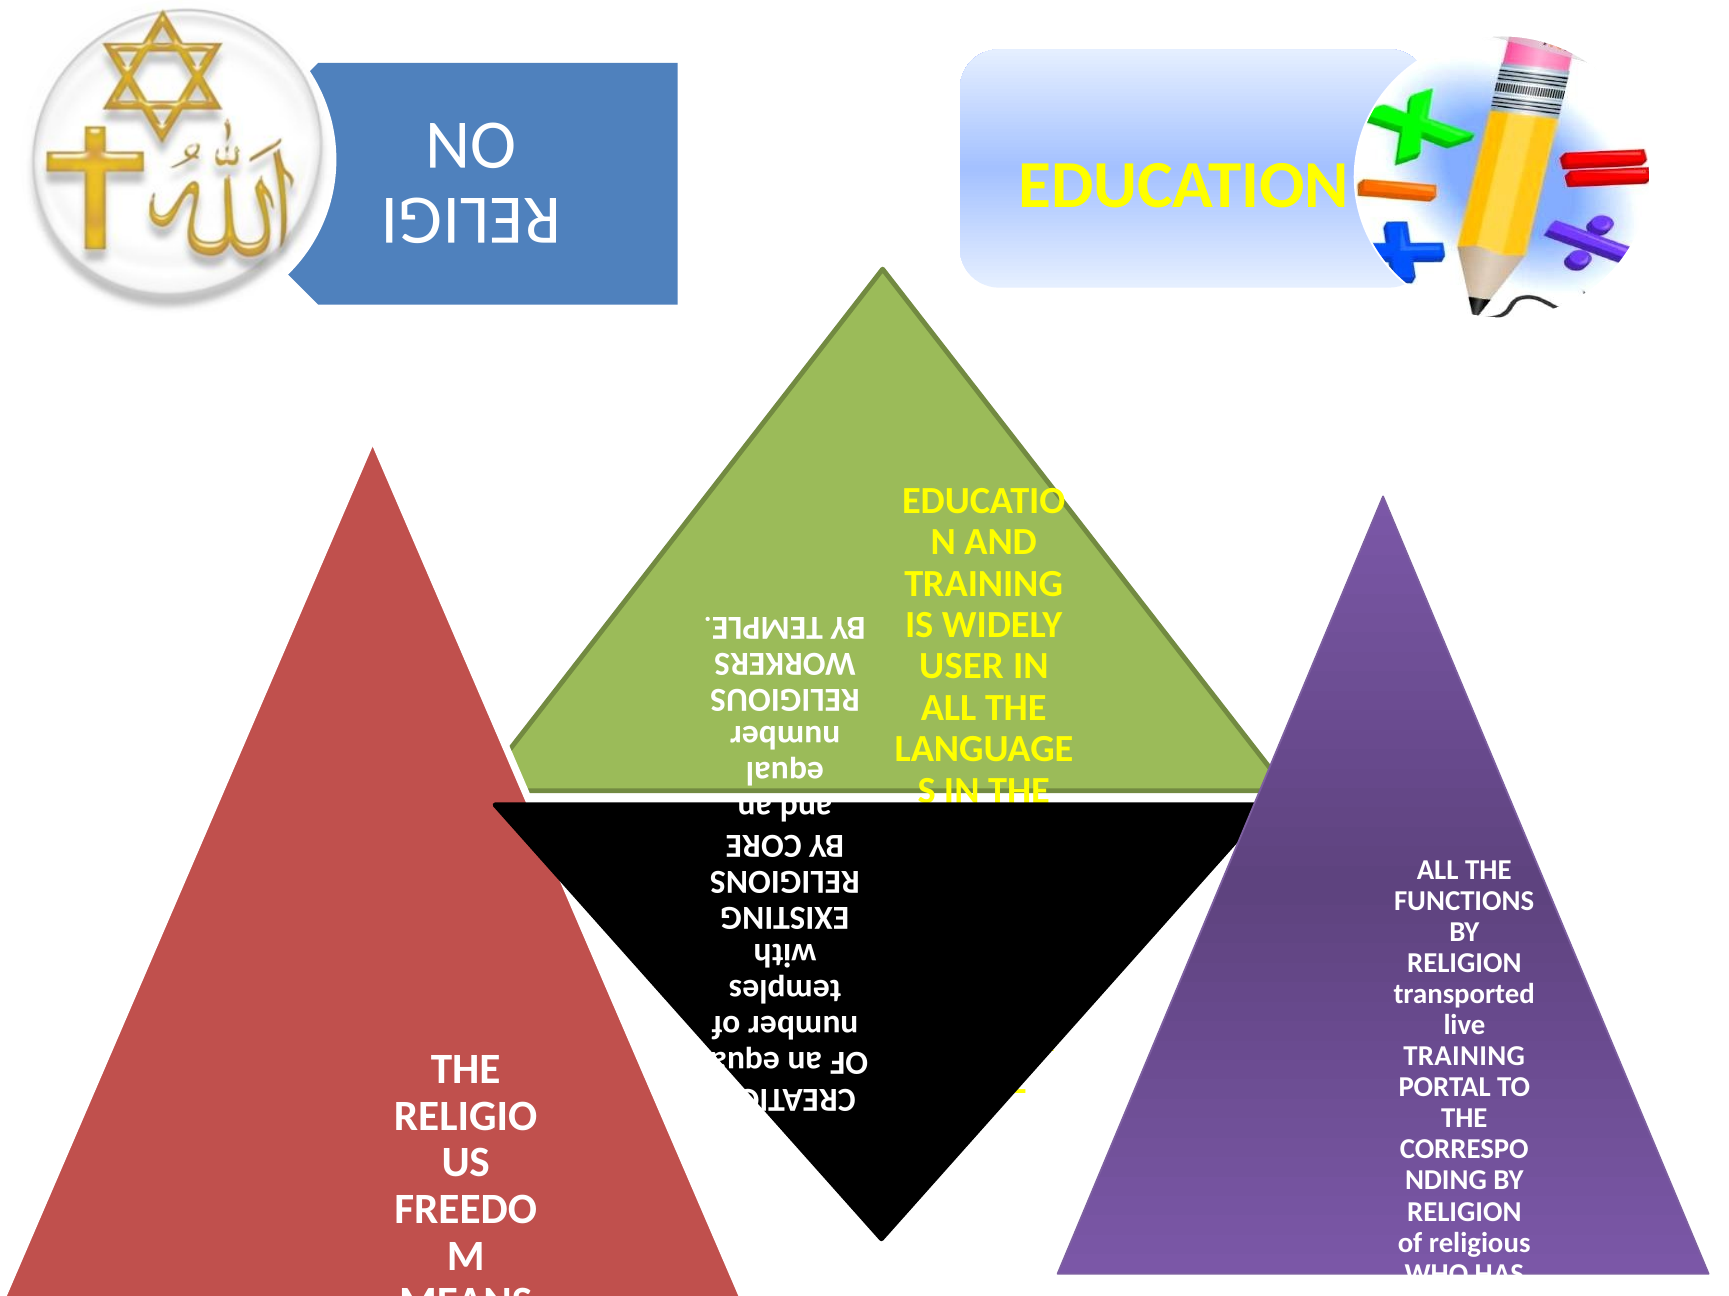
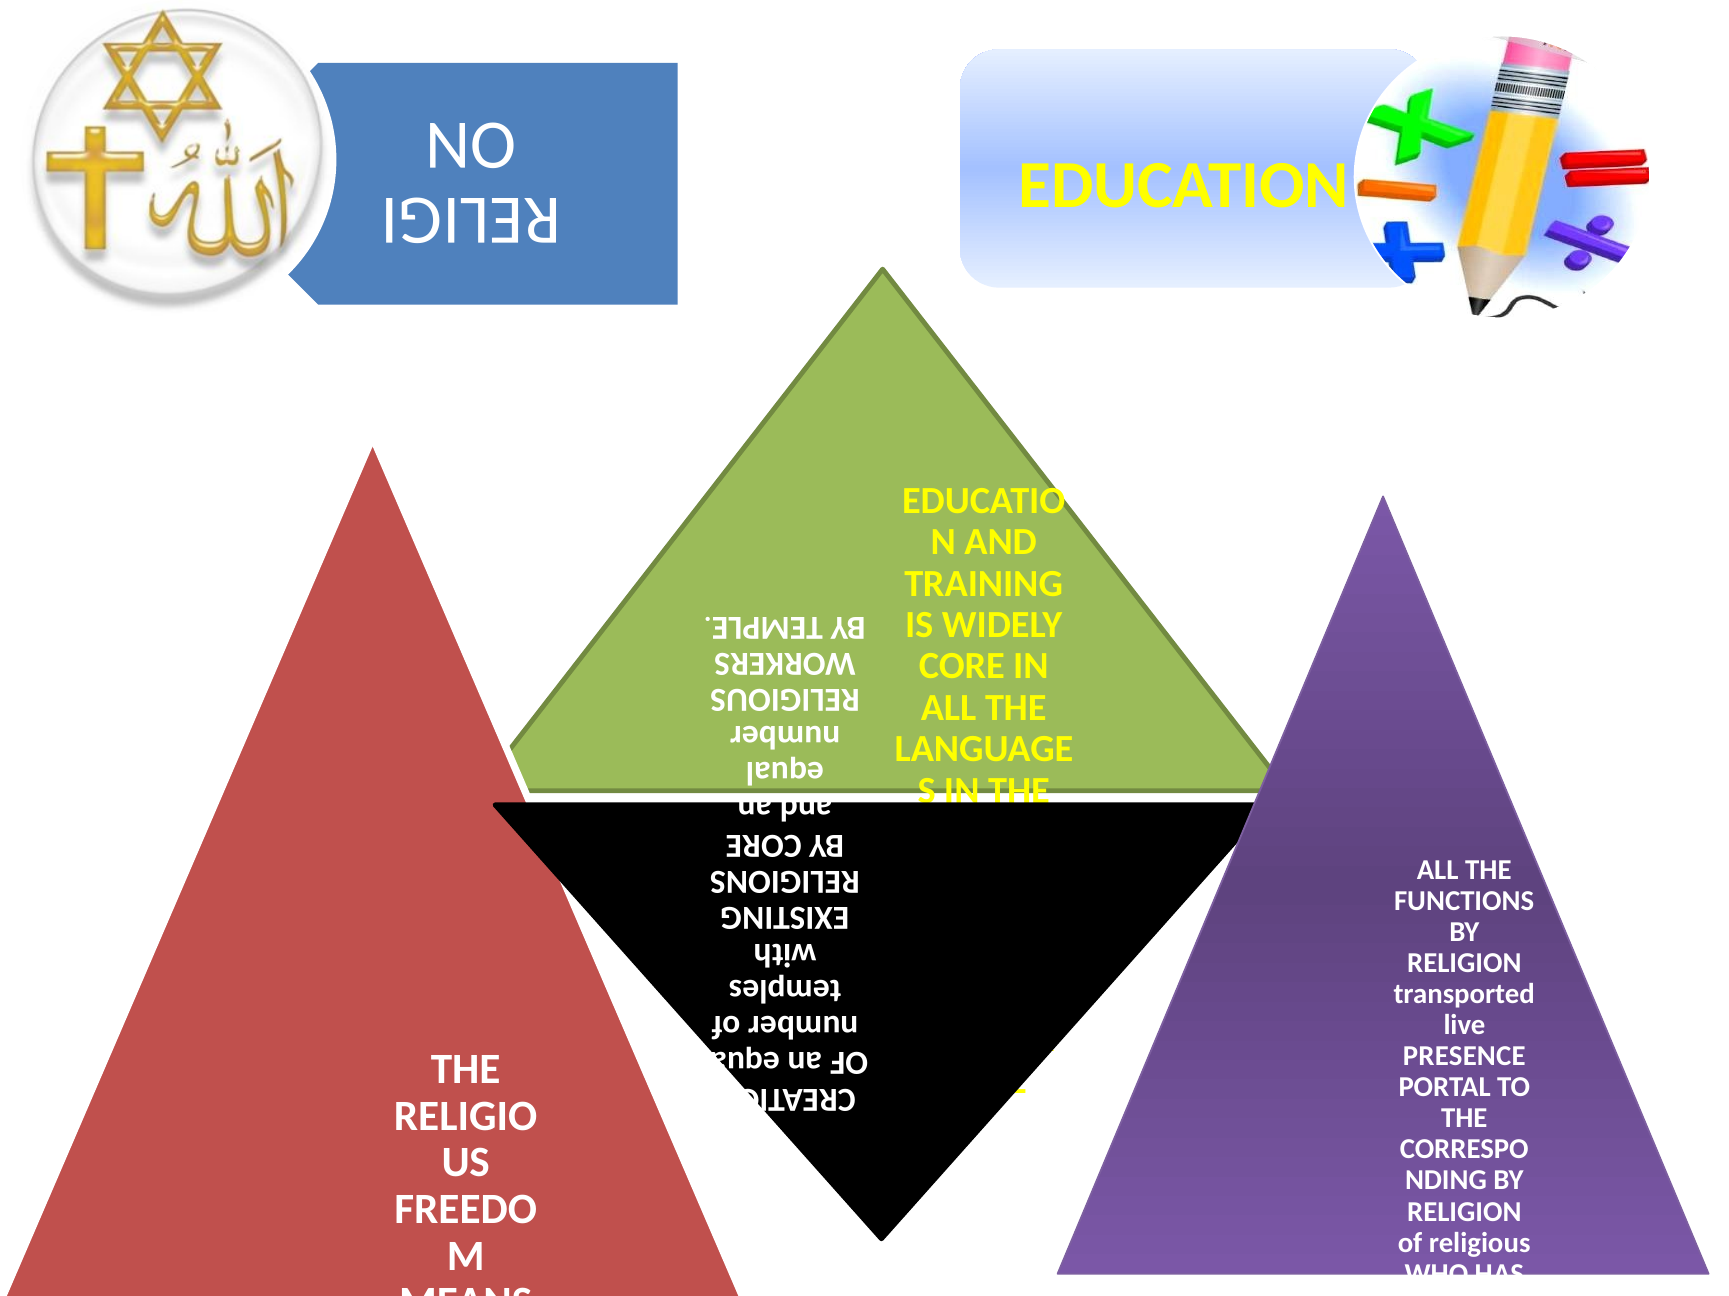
USER at (962, 667): USER -> CORE
TRAINING at (1464, 1057): TRAINING -> PRESENCE
